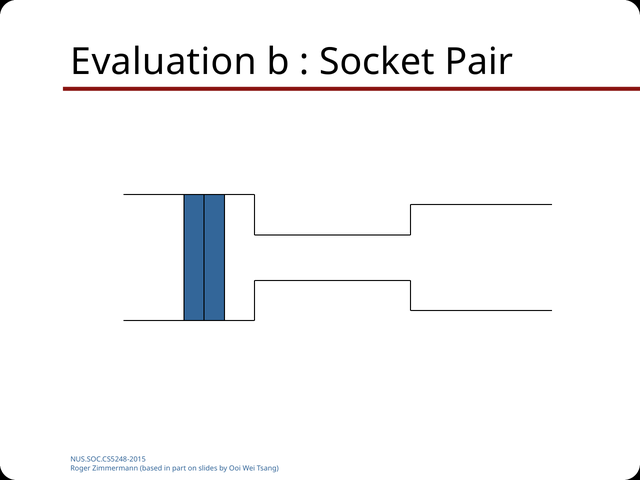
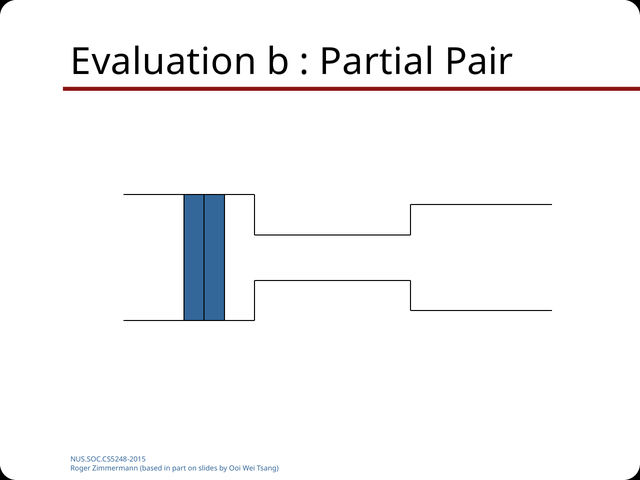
Socket: Socket -> Partial
